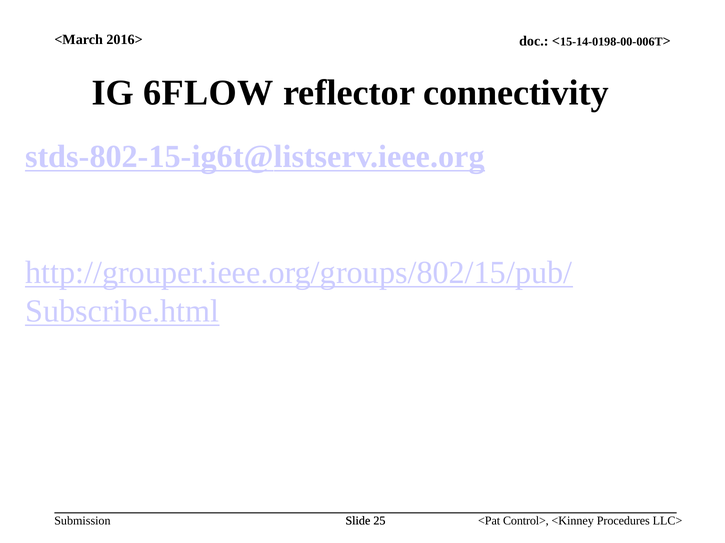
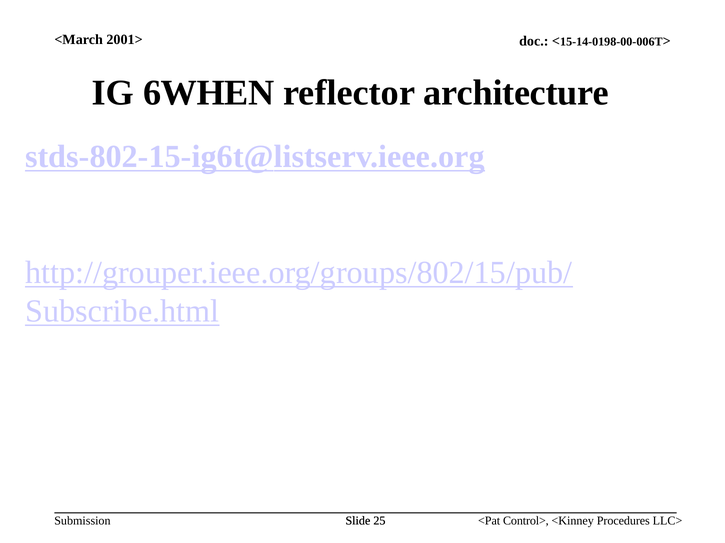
2016>: 2016> -> 2001>
6FLOW: 6FLOW -> 6WHEN
connectivity: connectivity -> architecture
